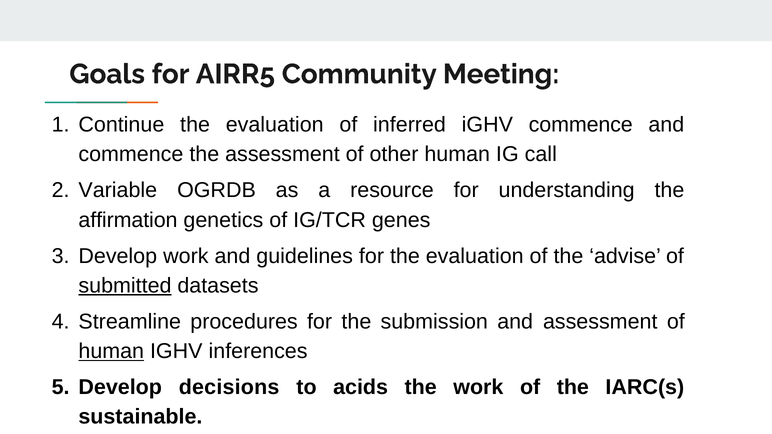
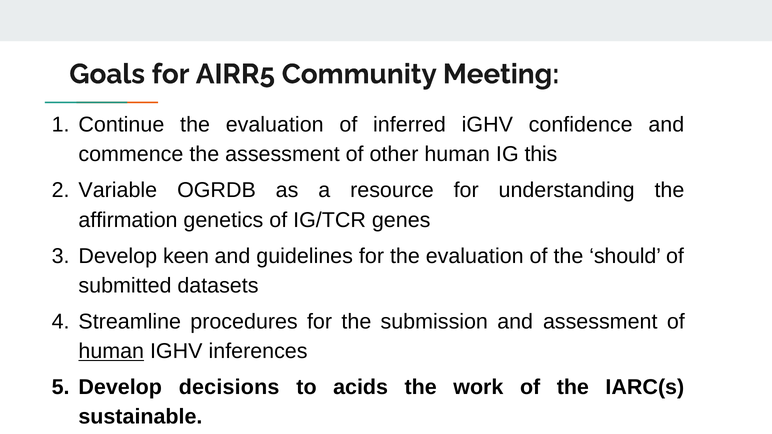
iGHV commence: commence -> confidence
call: call -> this
Develop work: work -> keen
advise: advise -> should
submitted underline: present -> none
